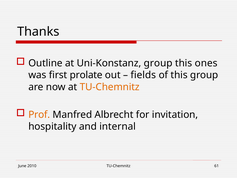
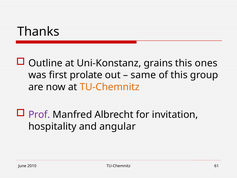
Uni-Konstanz group: group -> grains
fields: fields -> same
Prof colour: orange -> purple
internal: internal -> angular
